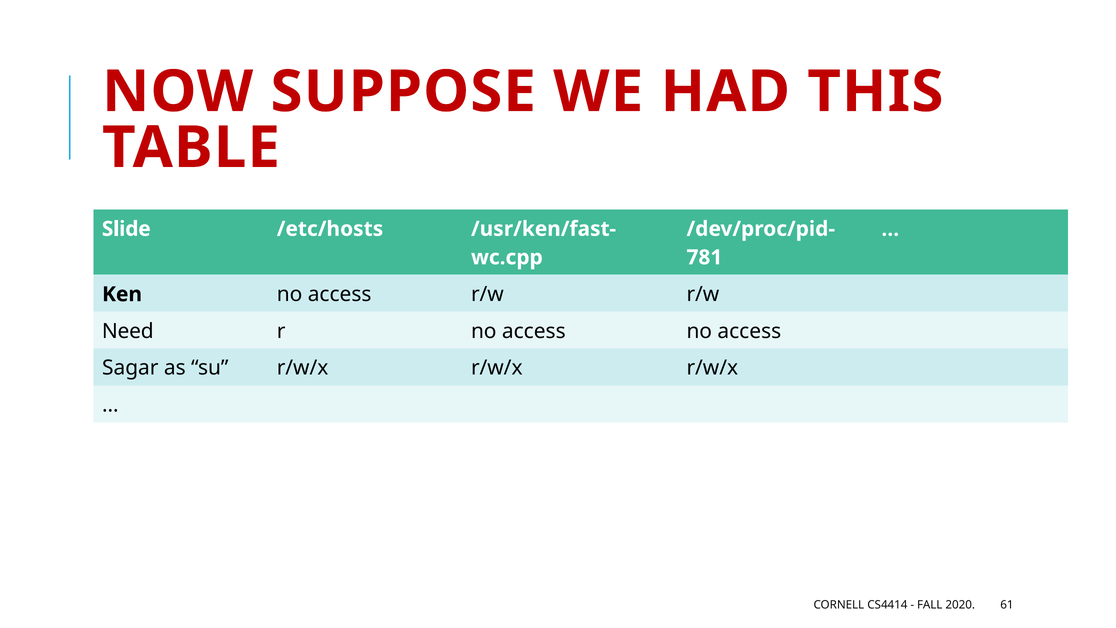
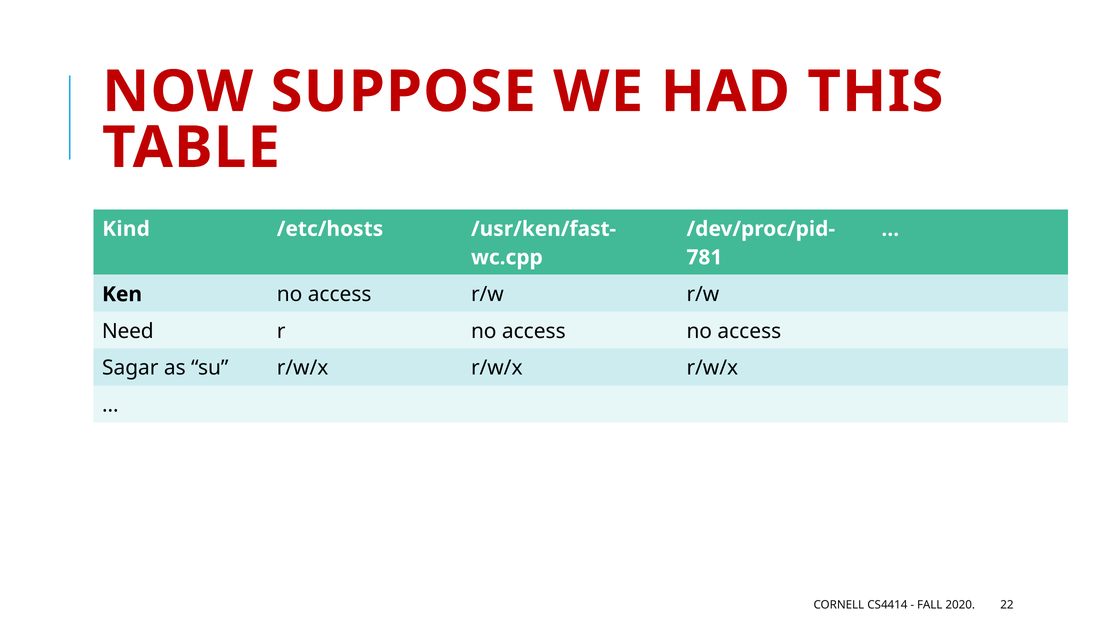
Slide: Slide -> Kind
61: 61 -> 22
